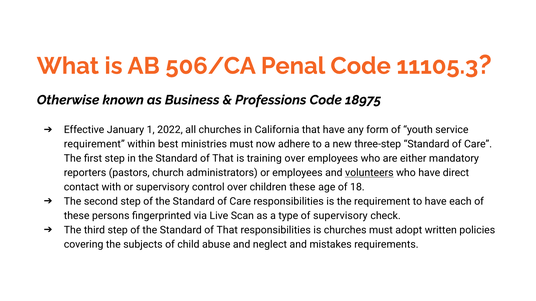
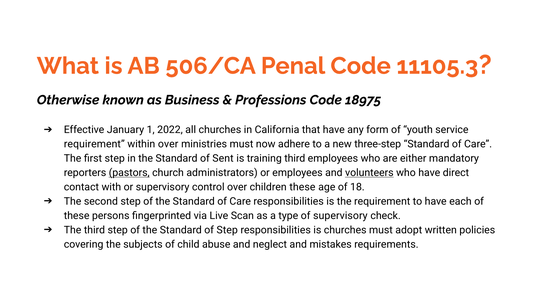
within best: best -> over
That at (223, 159): That -> Sent
training over: over -> third
pastors underline: none -> present
That at (227, 230): That -> Step
